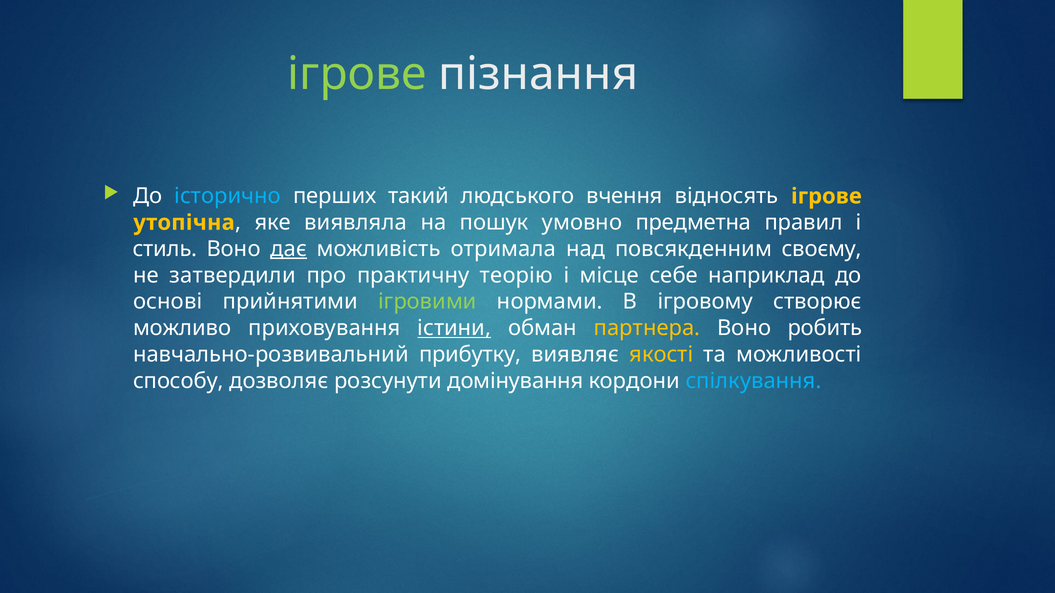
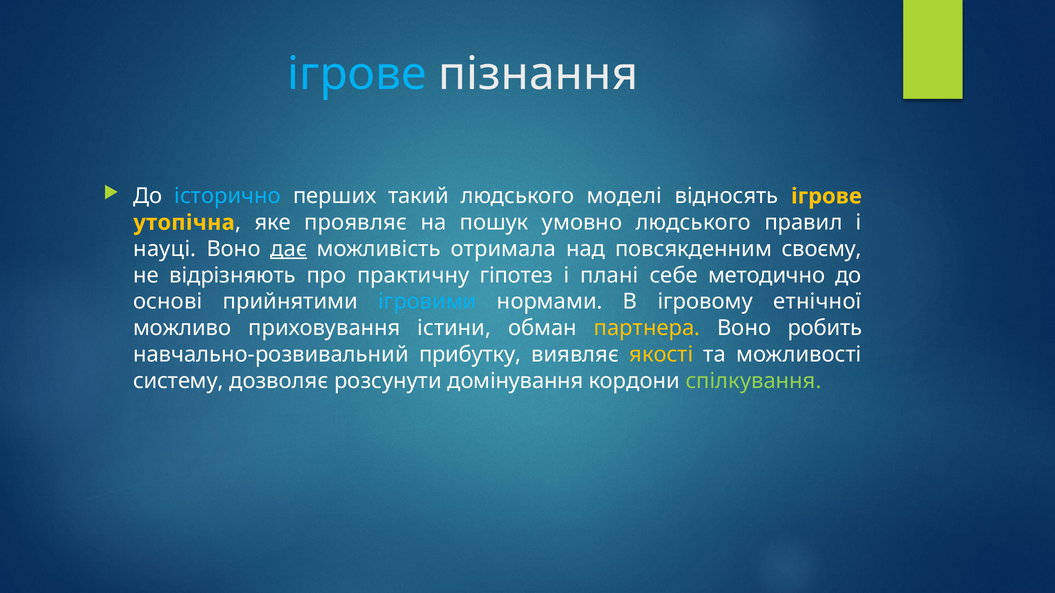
ігрове at (357, 74) colour: light green -> light blue
вчення: вчення -> моделі
виявляла: виявляла -> проявляє
умовно предметна: предметна -> людського
стиль: стиль -> науці
затвердили: затвердили -> відрізняють
теорію: теорію -> гіпотез
місце: місце -> плані
наприклад: наприклад -> методично
ігровими colour: light green -> light blue
створює: створює -> етнічної
істини underline: present -> none
способу: способу -> систему
спілкування colour: light blue -> light green
